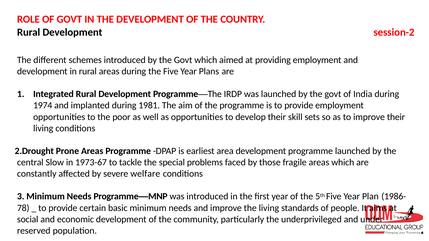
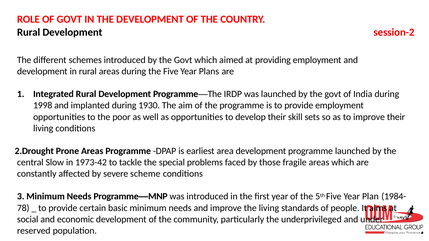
1974: 1974 -> 1998
1981: 1981 -> 1930
1973-67: 1973-67 -> 1973-42
welfare: welfare -> scheme
1986-: 1986- -> 1984-
